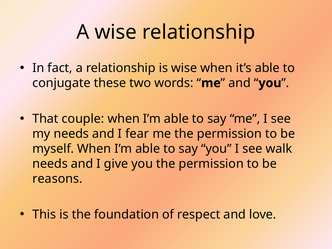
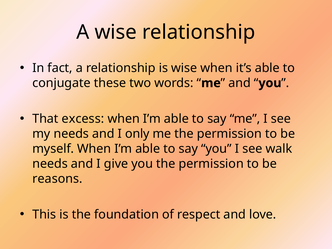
couple: couple -> excess
fear: fear -> only
